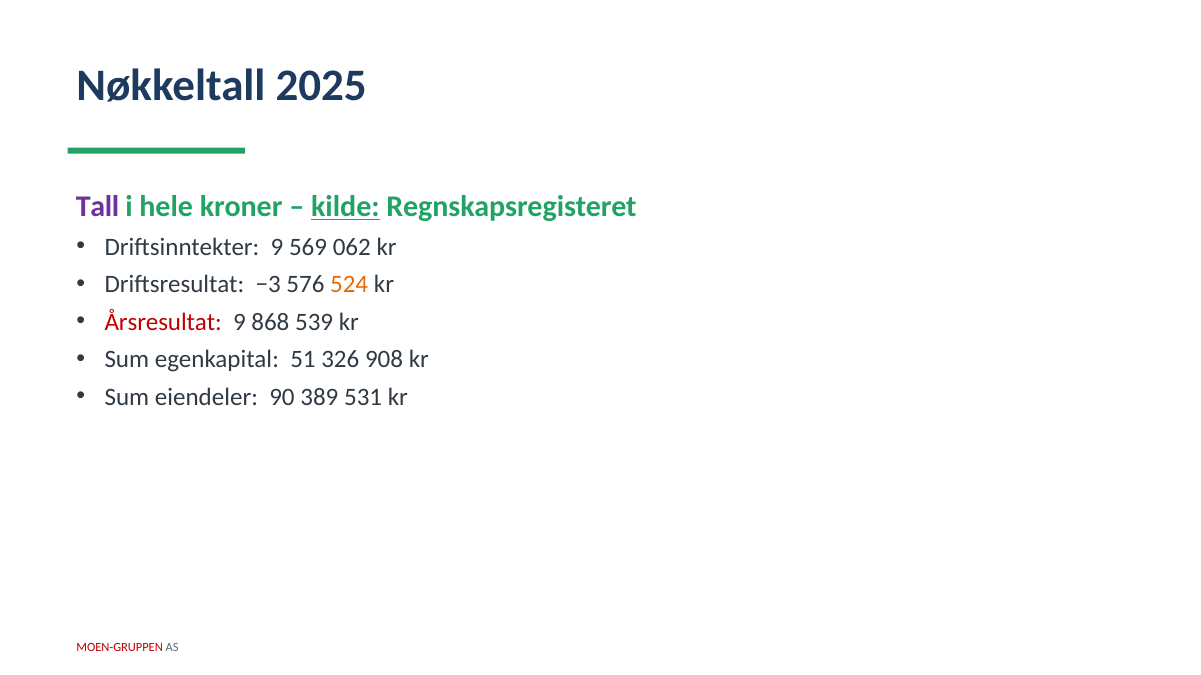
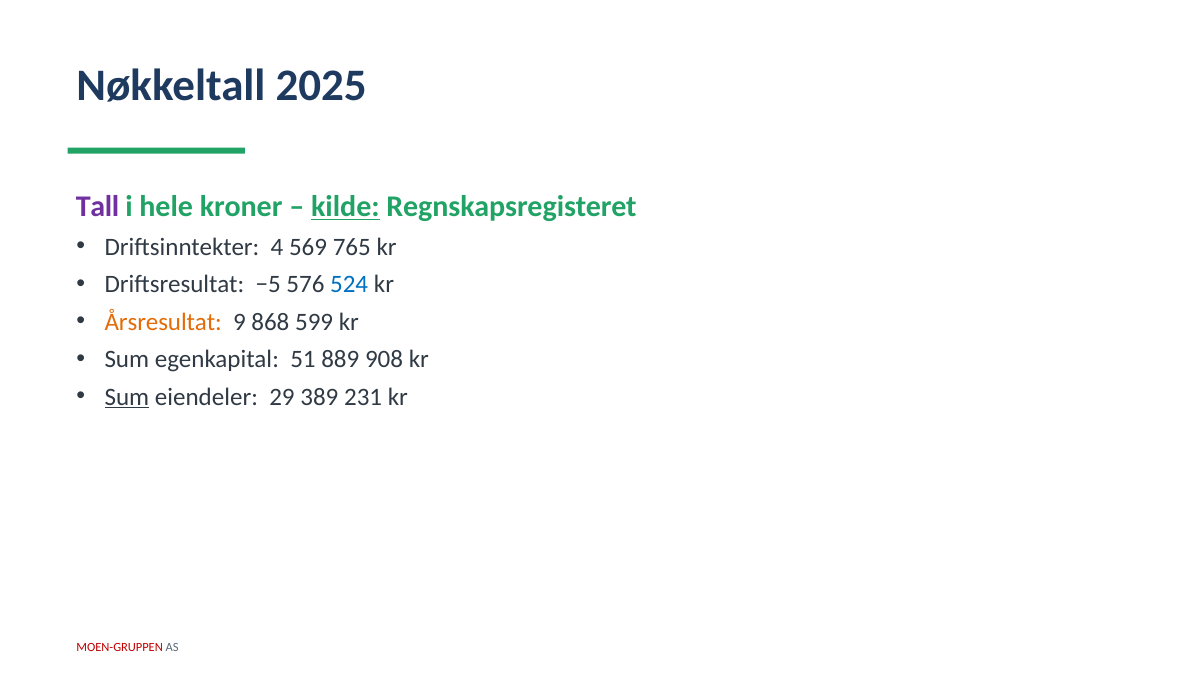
Driftsinntekter 9: 9 -> 4
062: 062 -> 765
−3: −3 -> −5
524 colour: orange -> blue
Årsresultat colour: red -> orange
539: 539 -> 599
326: 326 -> 889
Sum at (127, 397) underline: none -> present
90: 90 -> 29
531: 531 -> 231
